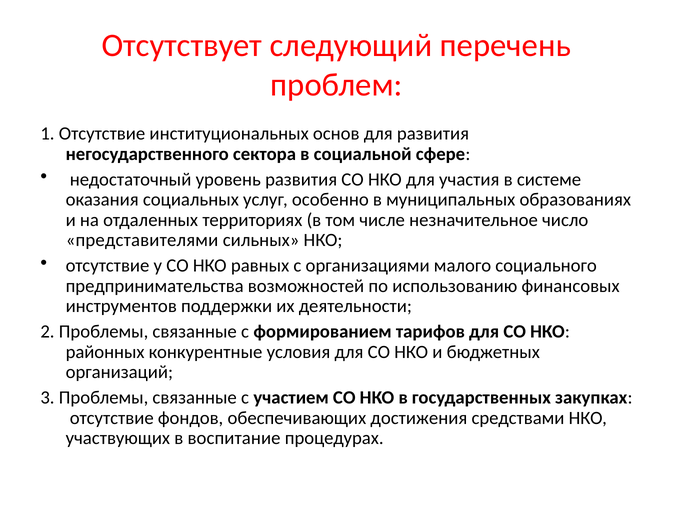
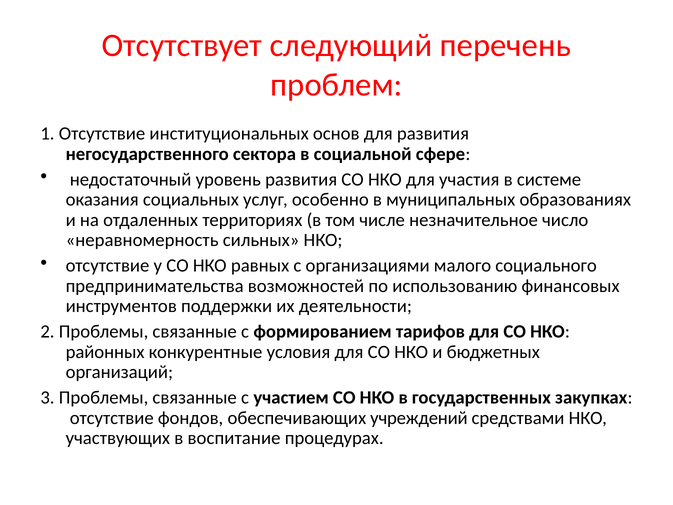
представителями: представителями -> неравномерность
достижения: достижения -> учреждений
